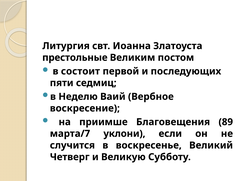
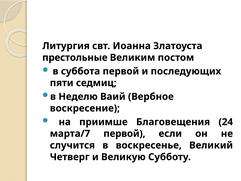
состоит: состоит -> суббота
89: 89 -> 24
марта/7 уклони: уклони -> первой
